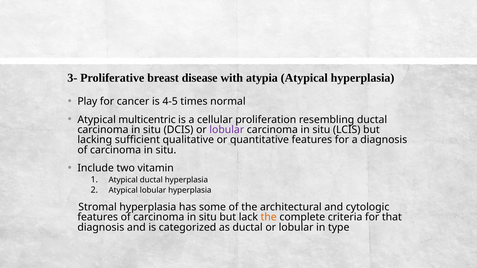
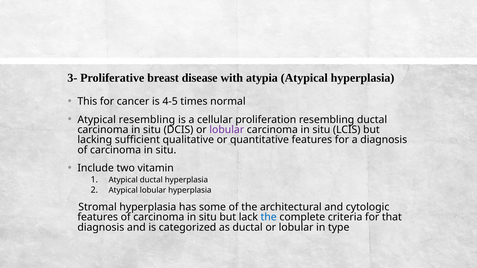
Play: Play -> This
Atypical multicentric: multicentric -> resembling
the at (269, 218) colour: orange -> blue
